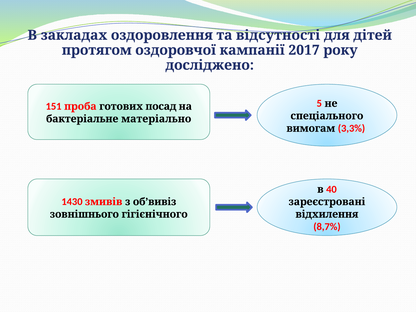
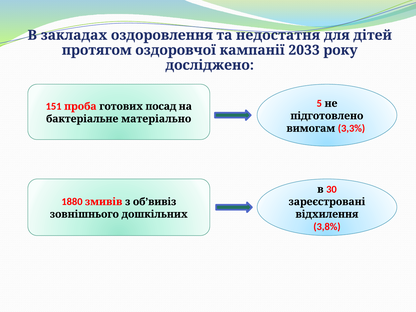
відсутності: відсутності -> недостатня
2017: 2017 -> 2033
спеціального: спеціального -> підготовлено
40: 40 -> 30
1430: 1430 -> 1880
гігієнічного: гігієнічного -> дошкільних
8,7%: 8,7% -> 3,8%
